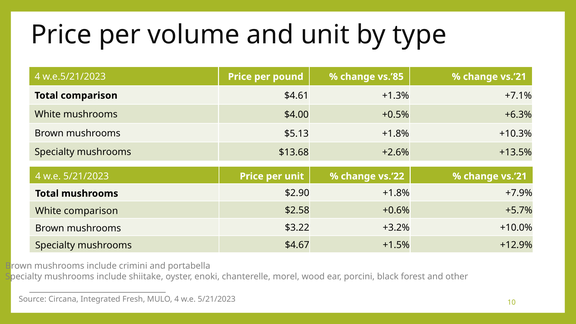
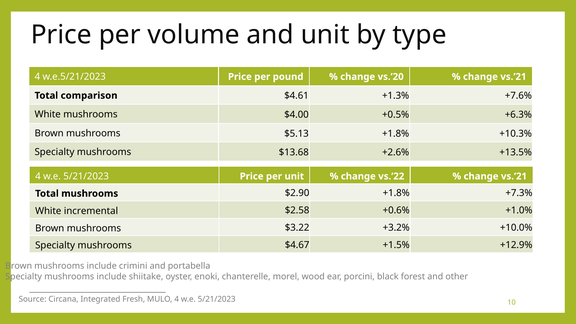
vs.’85: vs.’85 -> vs.’20
+7.1%: +7.1% -> +7.6%
+7.9%: +7.9% -> +7.3%
White comparison: comparison -> incremental
+5.7%: +5.7% -> +1.0%
